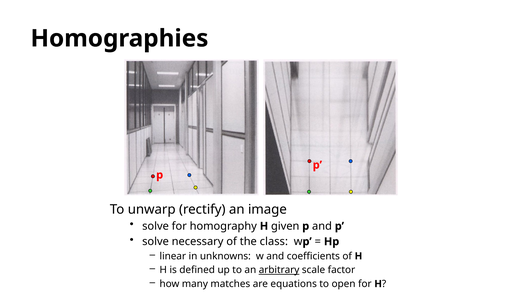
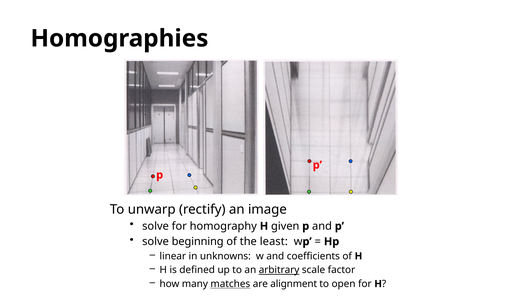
necessary: necessary -> beginning
class: class -> least
matches underline: none -> present
equations: equations -> alignment
